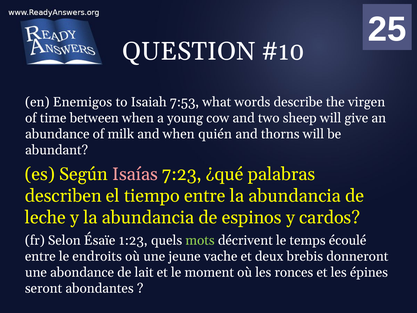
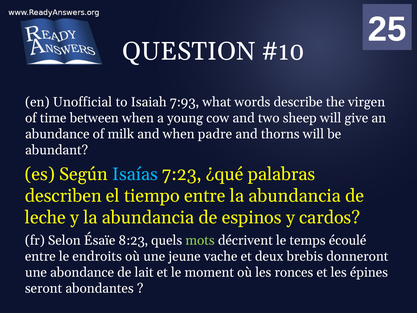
Enemigos: Enemigos -> Unofficial
7:53: 7:53 -> 7:93
quién: quién -> padre
Isaías colour: pink -> light blue
1:23: 1:23 -> 8:23
